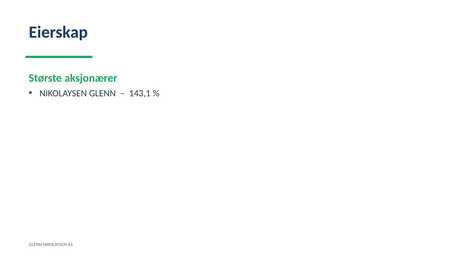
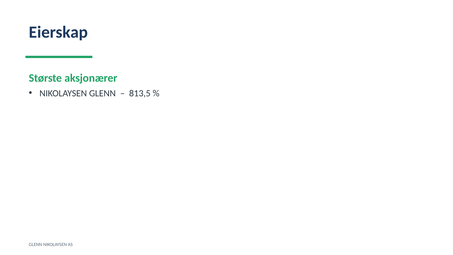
143,1: 143,1 -> 813,5
